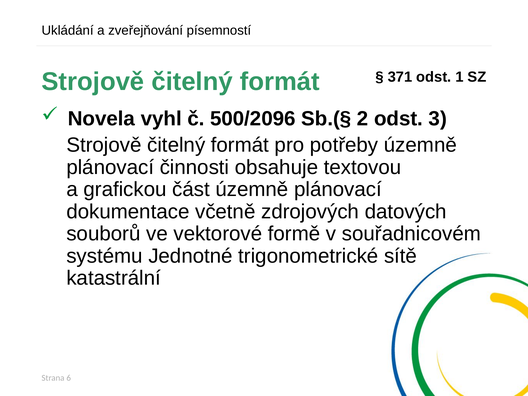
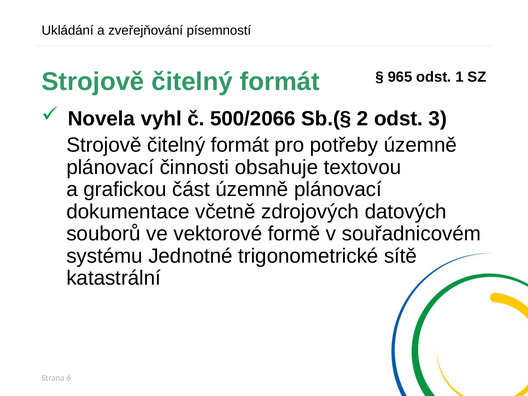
371: 371 -> 965
500/2096: 500/2096 -> 500/2066
